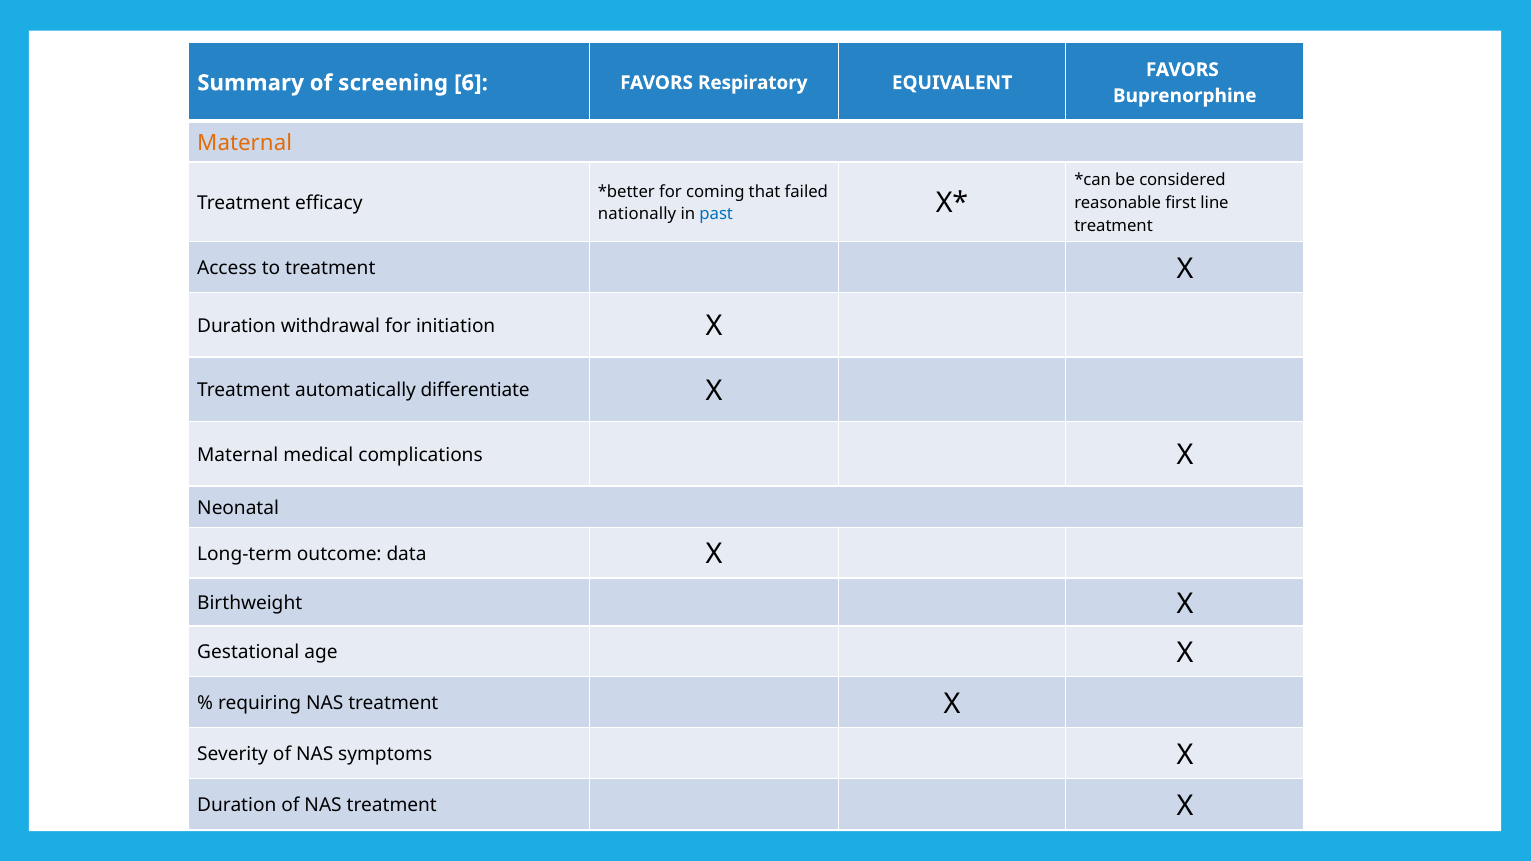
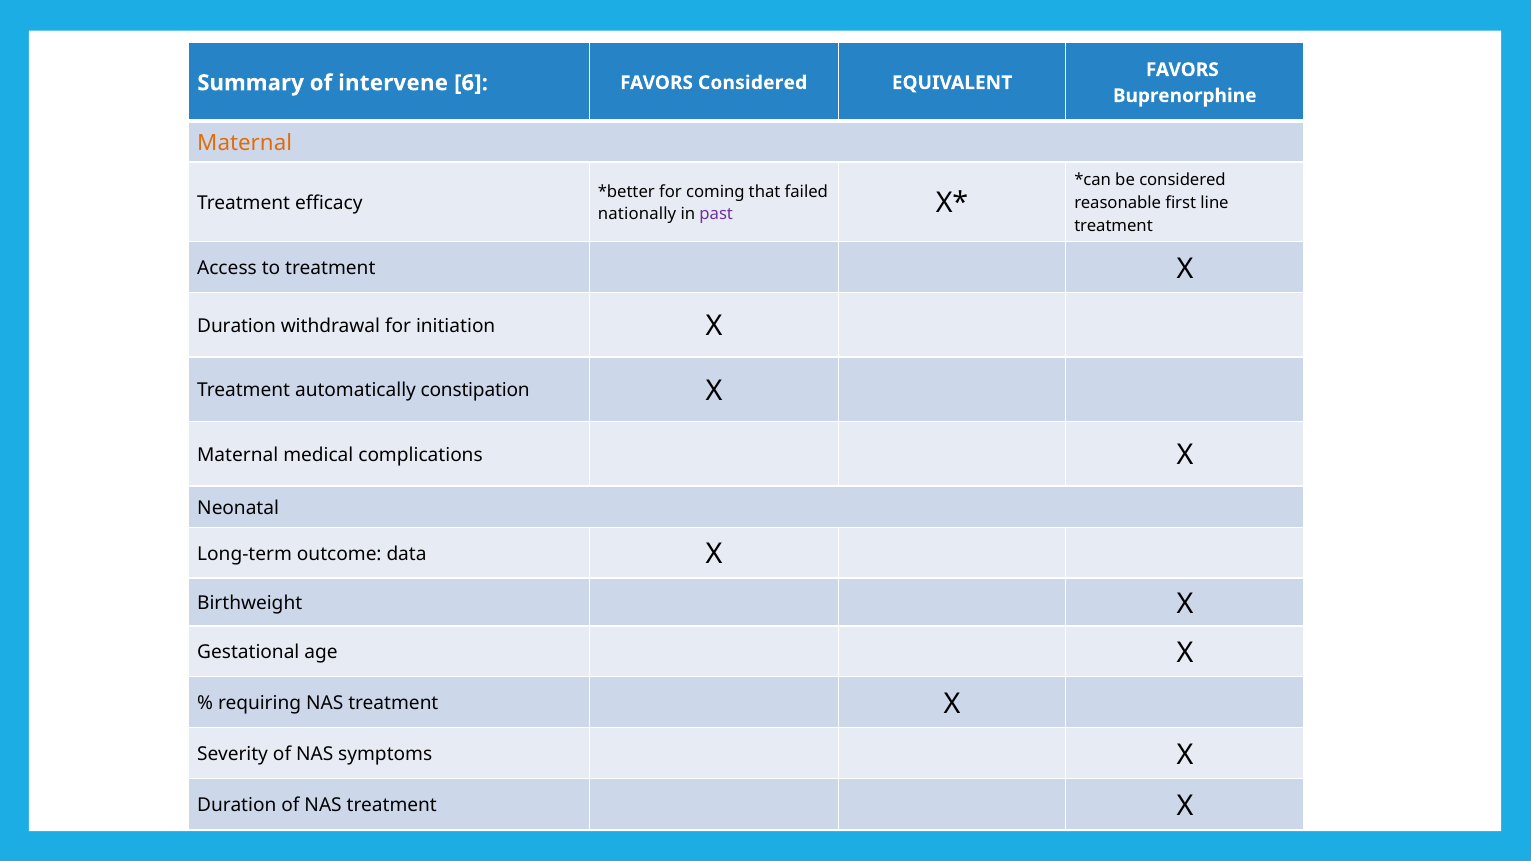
screening: screening -> intervene
FAVORS Respiratory: Respiratory -> Considered
past colour: blue -> purple
differentiate: differentiate -> constipation
